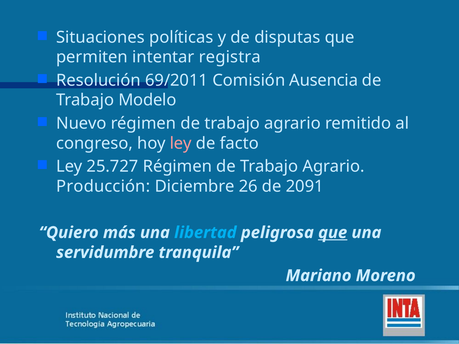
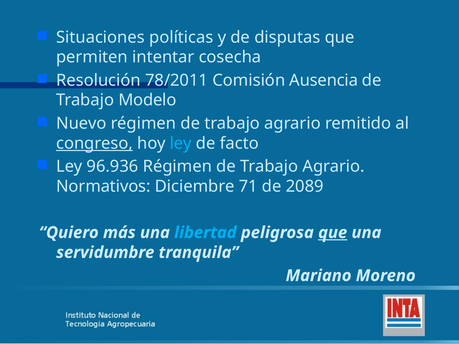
registra: registra -> cosecha
69/2011: 69/2011 -> 78/2011
congreso underline: none -> present
ley at (181, 143) colour: pink -> light blue
25.727: 25.727 -> 96.936
Producción: Producción -> Normativos
26: 26 -> 71
2091: 2091 -> 2089
